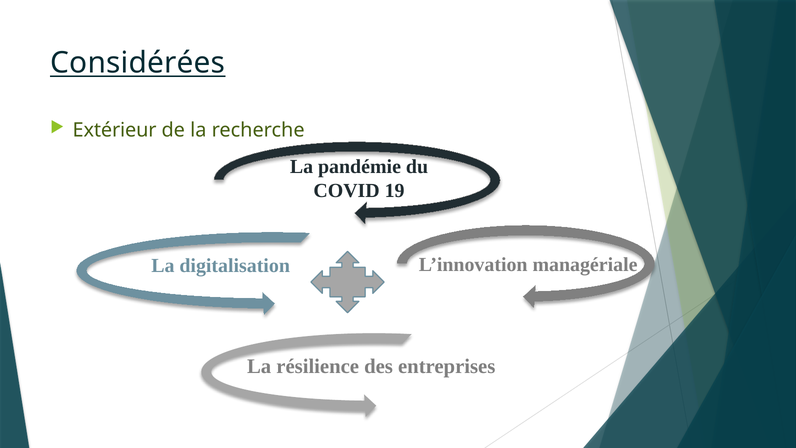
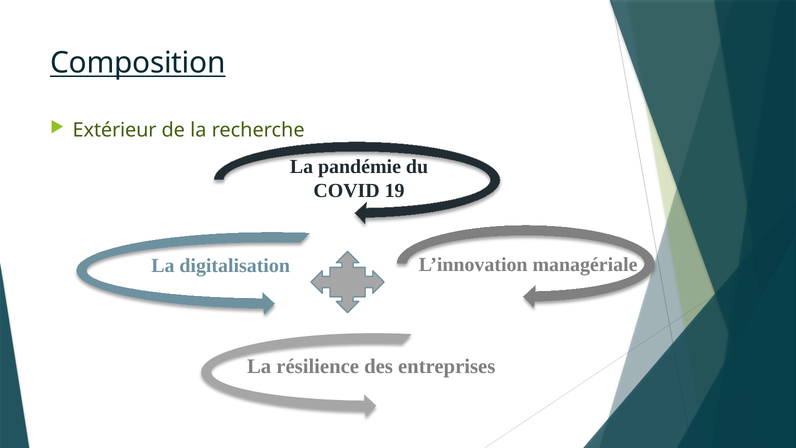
Considérées: Considérées -> Composition
